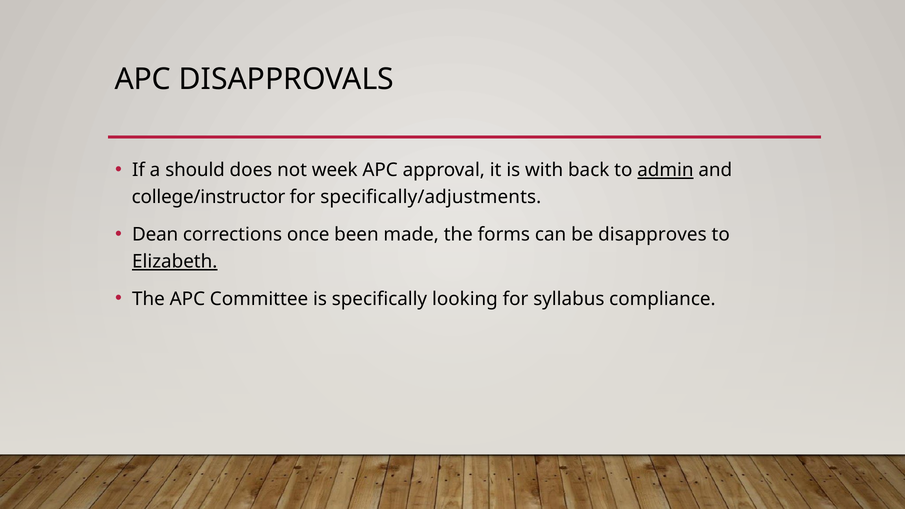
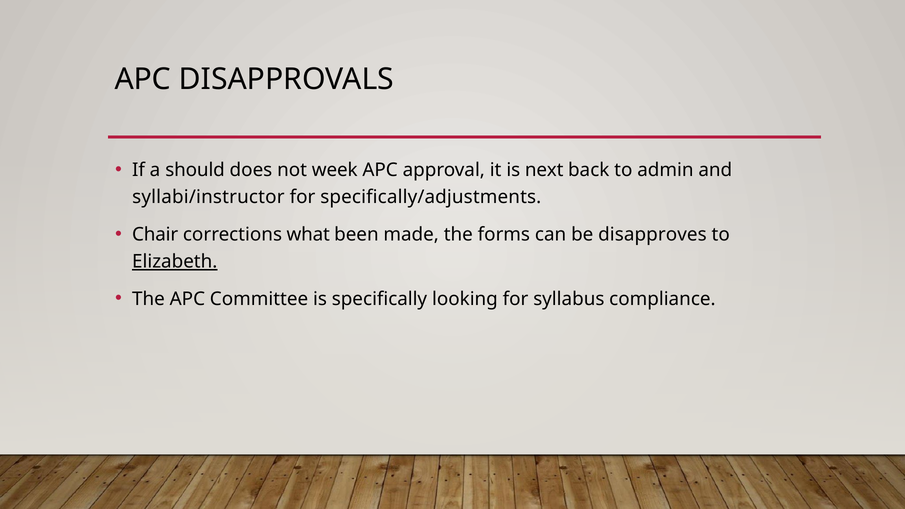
with: with -> next
admin underline: present -> none
college/instructor: college/instructor -> syllabi/instructor
Dean: Dean -> Chair
once: once -> what
